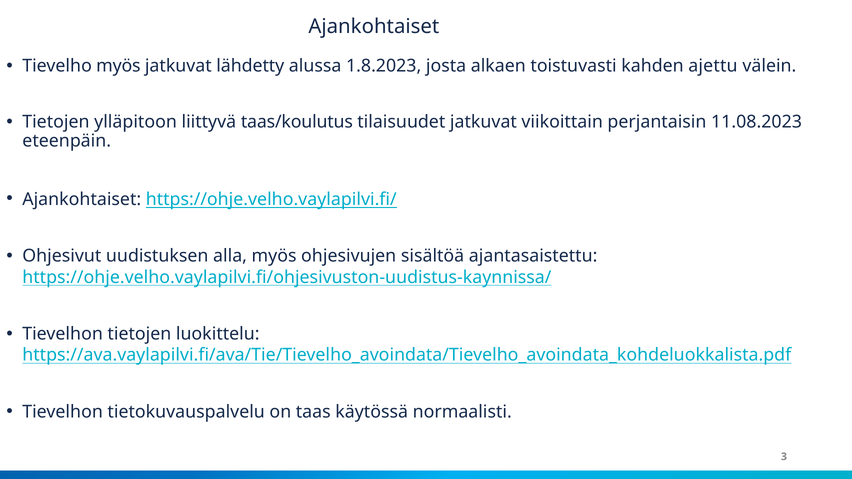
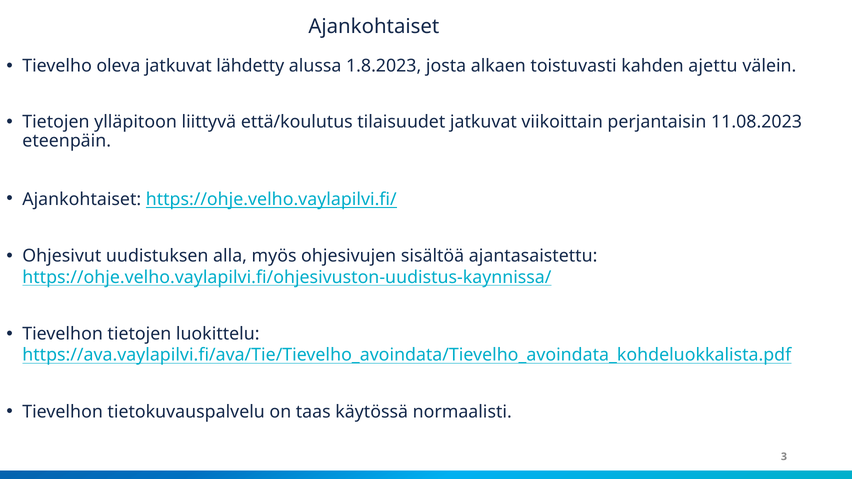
Tievelho myös: myös -> oleva
taas/koulutus: taas/koulutus -> että/koulutus
